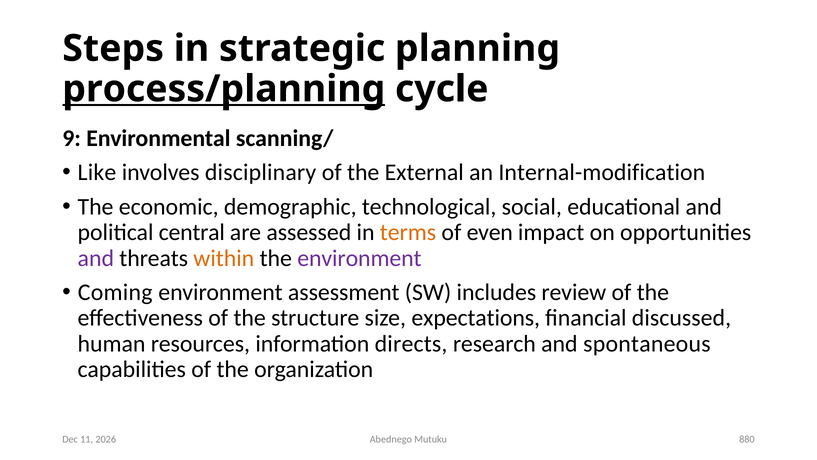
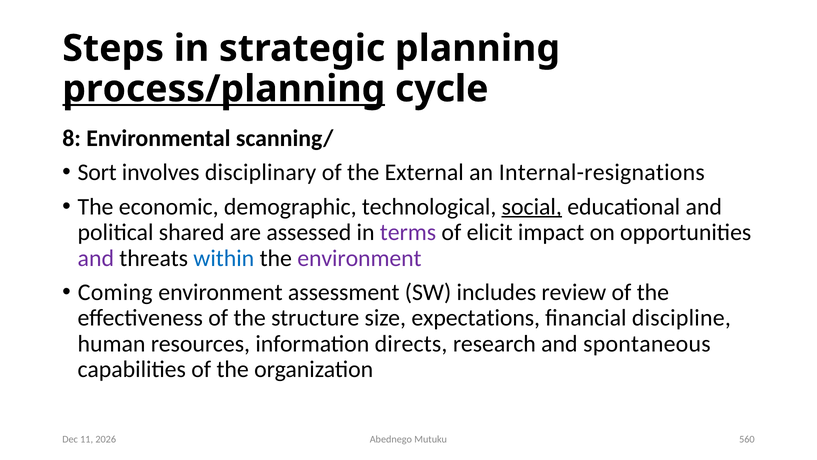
9: 9 -> 8
Like: Like -> Sort
Internal-modification: Internal-modification -> Internal-resignations
social underline: none -> present
central: central -> shared
terms colour: orange -> purple
even: even -> elicit
within colour: orange -> blue
discussed: discussed -> discipline
880: 880 -> 560
